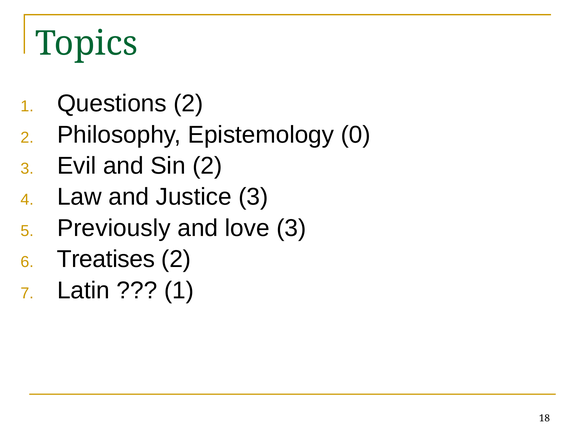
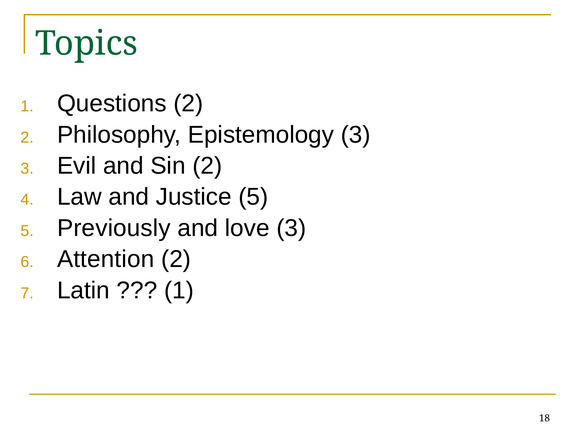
Epistemology 0: 0 -> 3
Justice 3: 3 -> 5
Treatises: Treatises -> Attention
